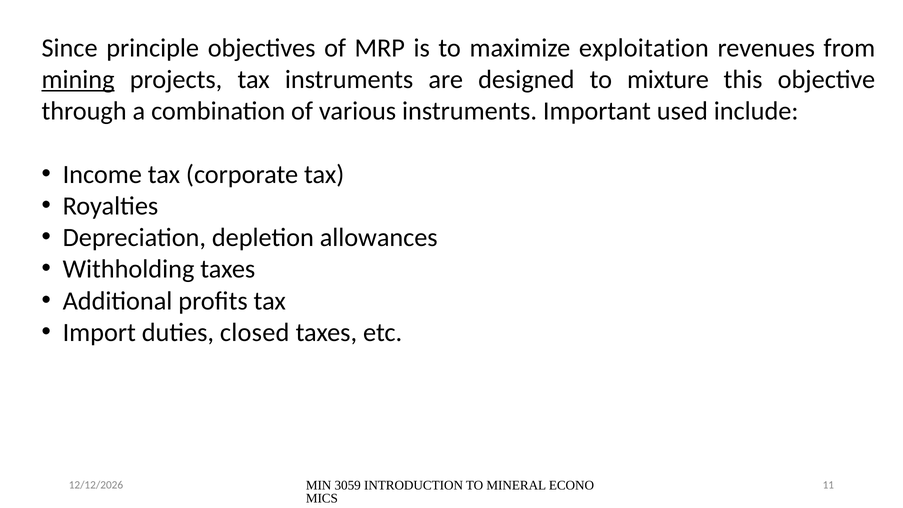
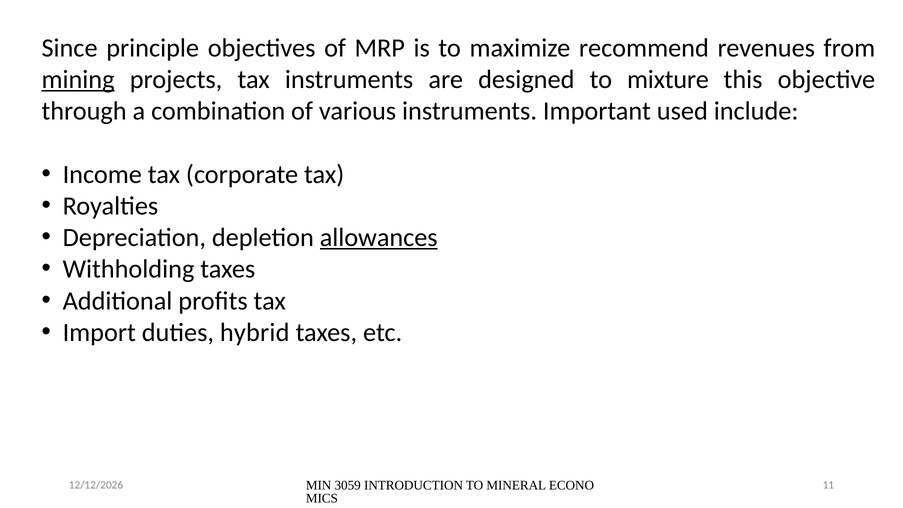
exploitation: exploitation -> recommend
allowances underline: none -> present
closed: closed -> hybrid
